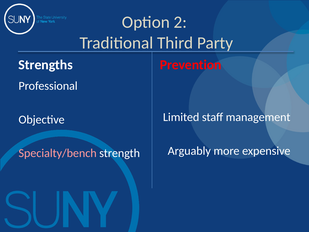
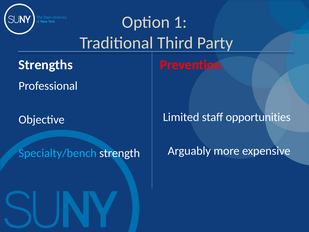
2: 2 -> 1
management: management -> opportunities
Specialty/bench colour: pink -> light blue
